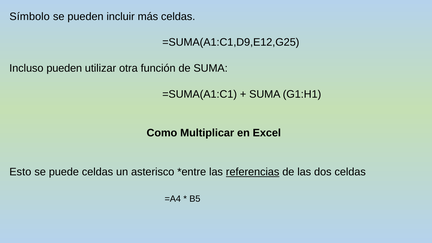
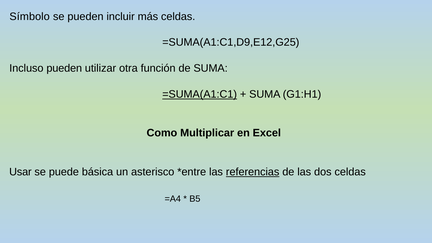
=SUMA(A1:C1 underline: none -> present
Esto: Esto -> Usar
puede celdas: celdas -> básica
